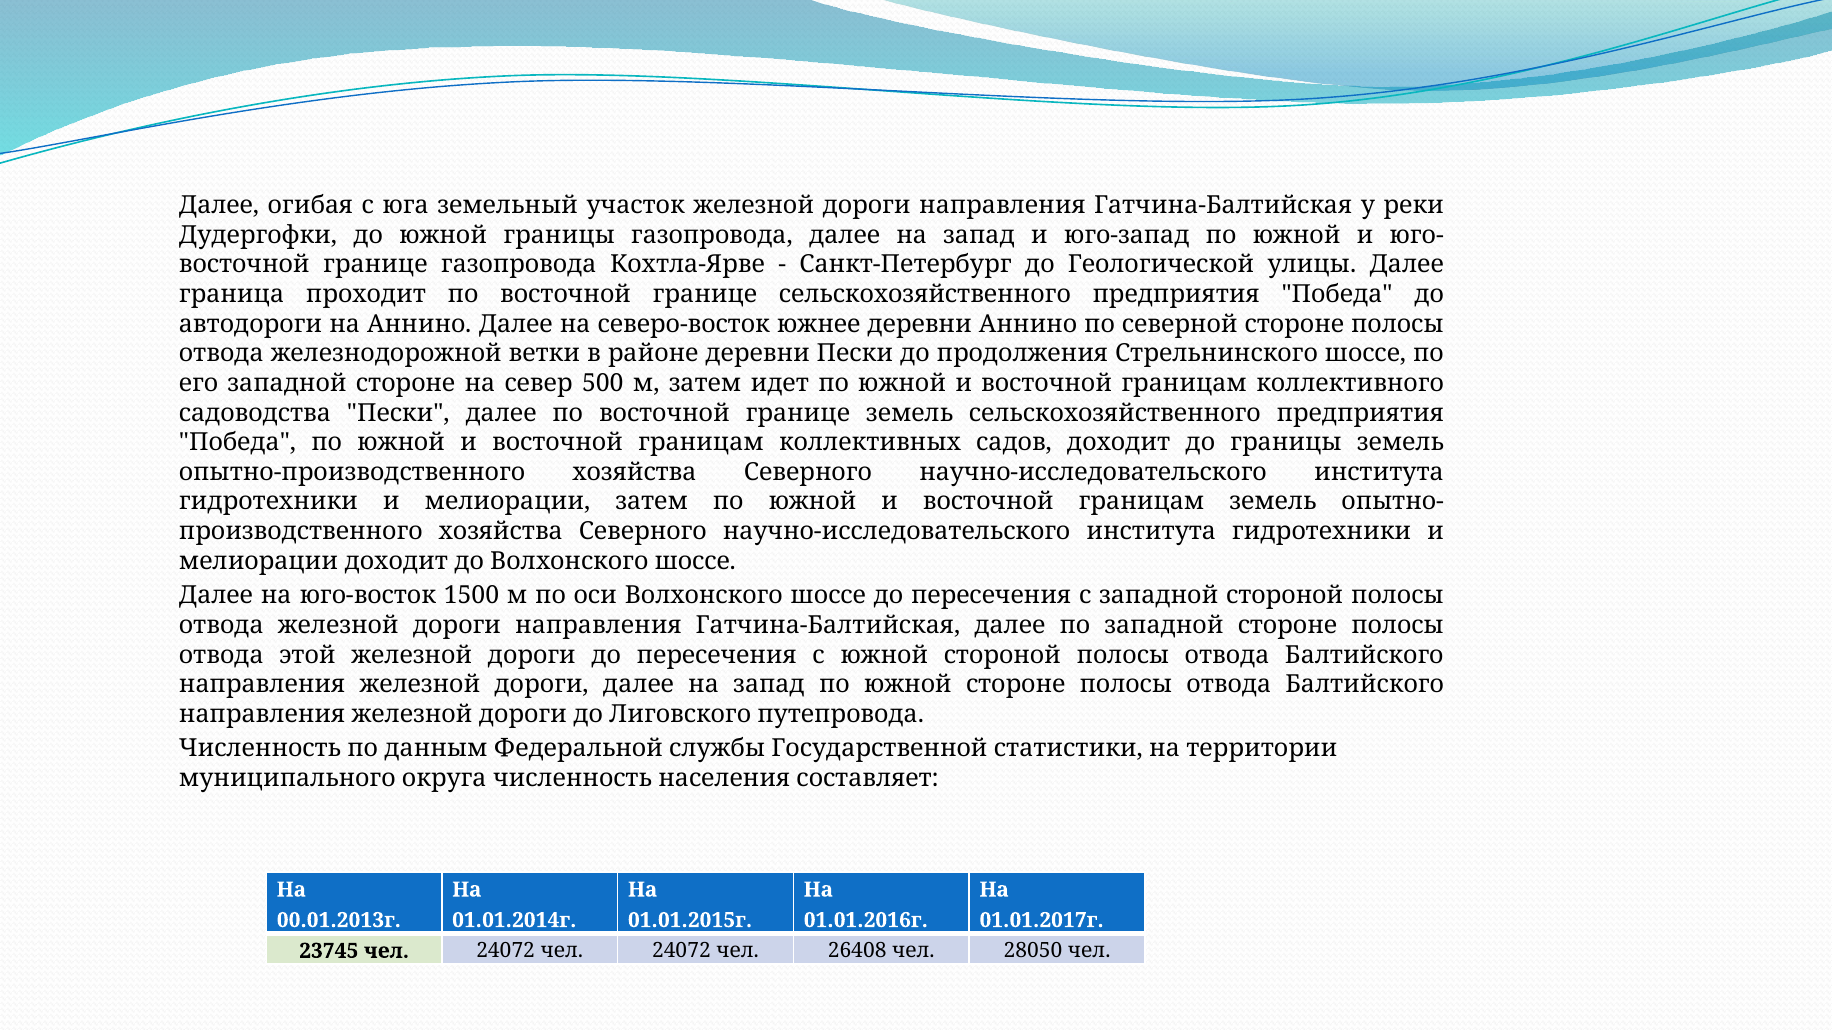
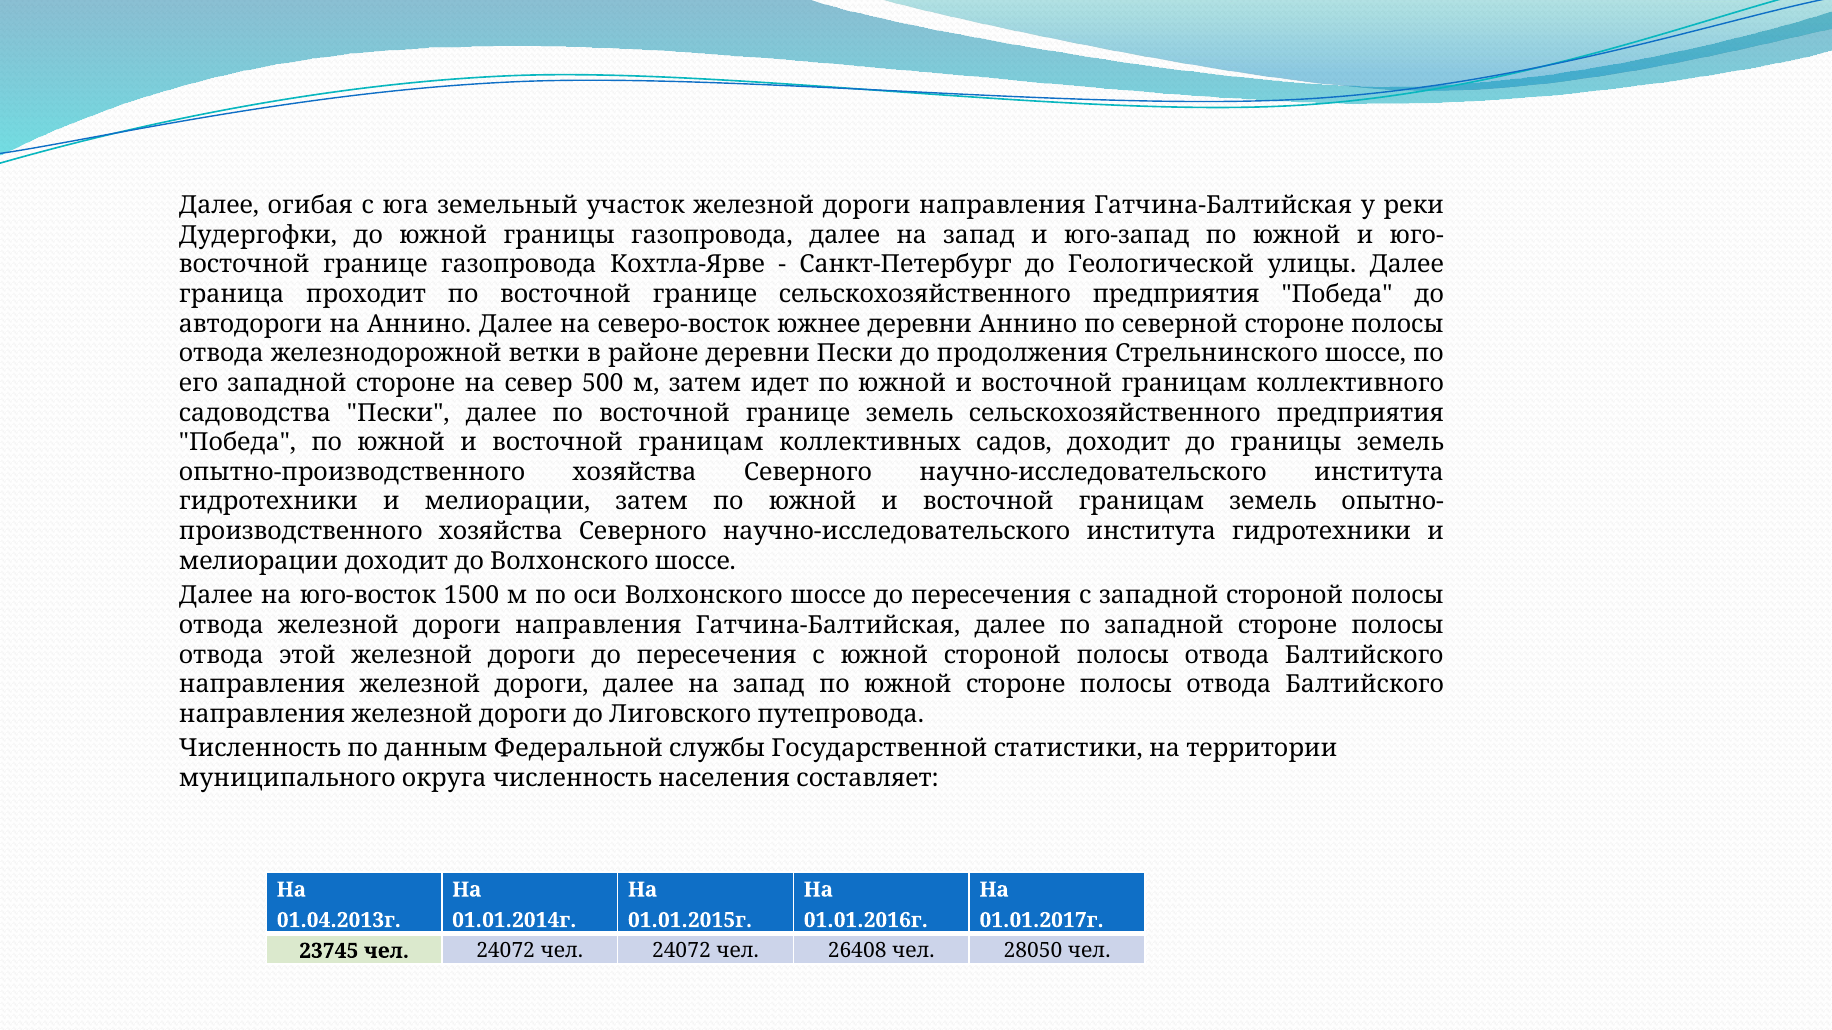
00.01.2013г: 00.01.2013г -> 01.04.2013г
